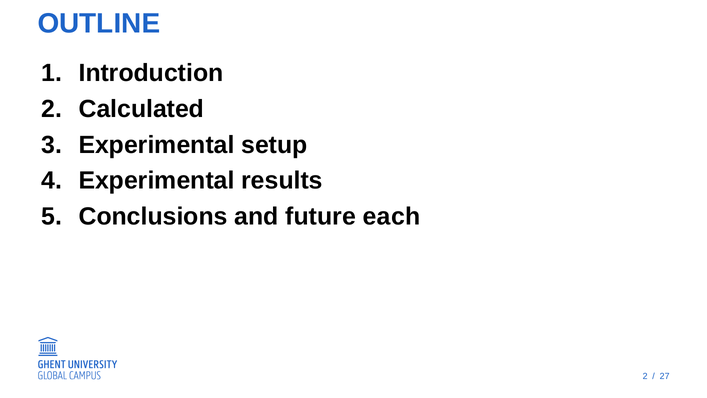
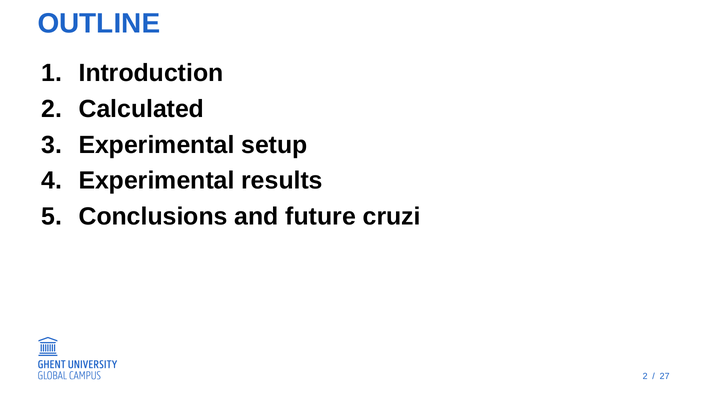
each: each -> cruzi
